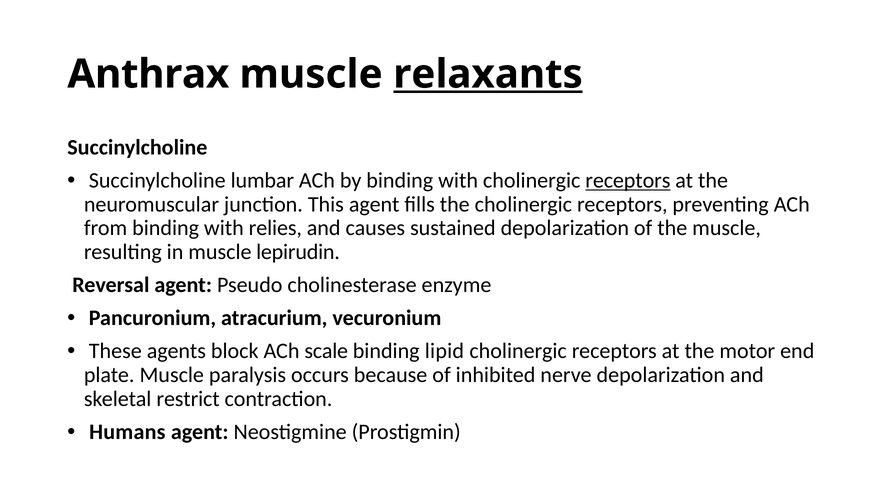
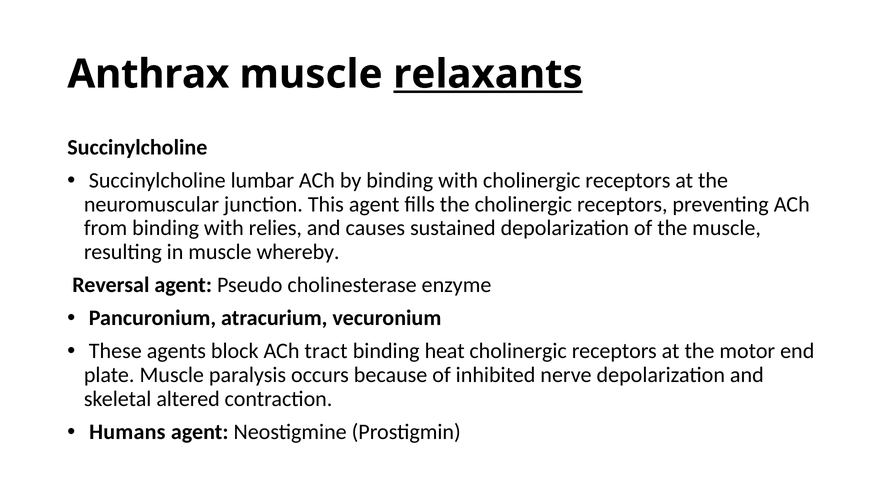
receptors at (628, 180) underline: present -> none
lepirudin: lepirudin -> whereby
scale: scale -> tract
lipid: lipid -> heat
restrict: restrict -> altered
